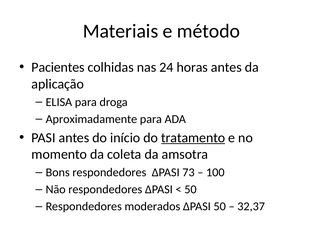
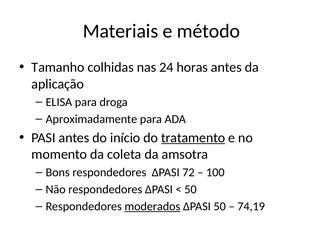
Pacientes: Pacientes -> Tamanho
73: 73 -> 72
moderados underline: none -> present
32,37: 32,37 -> 74,19
